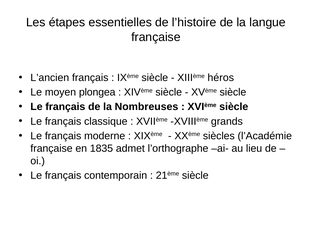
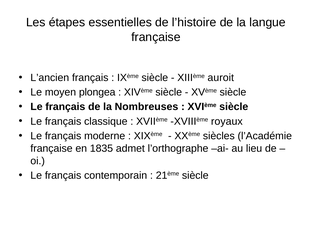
héros: héros -> auroit
grands: grands -> royaux
